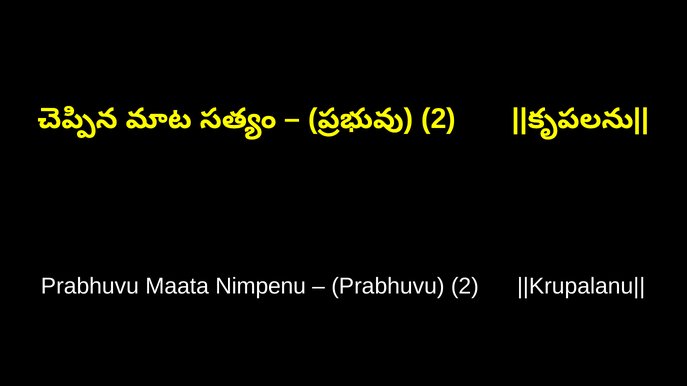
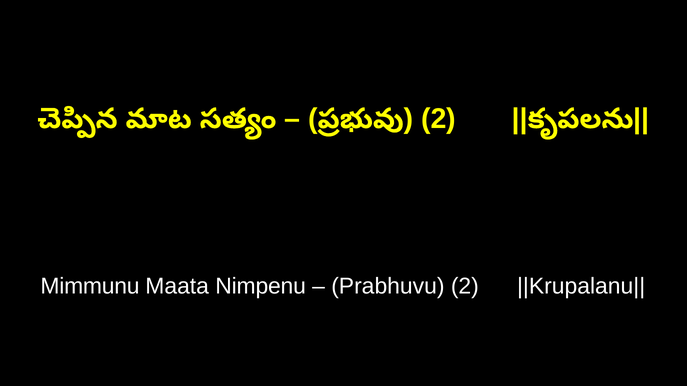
Prabhuvu at (90, 287): Prabhuvu -> Mimmunu
